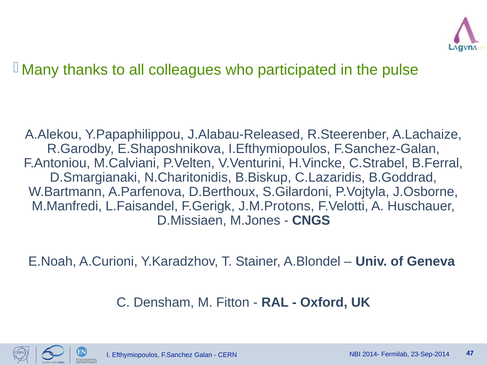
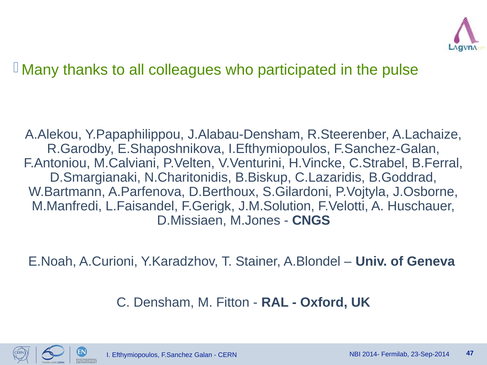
J.Alabau-Released: J.Alabau-Released -> J.Alabau-Densham
J.M.Protons: J.M.Protons -> J.M.Solution
